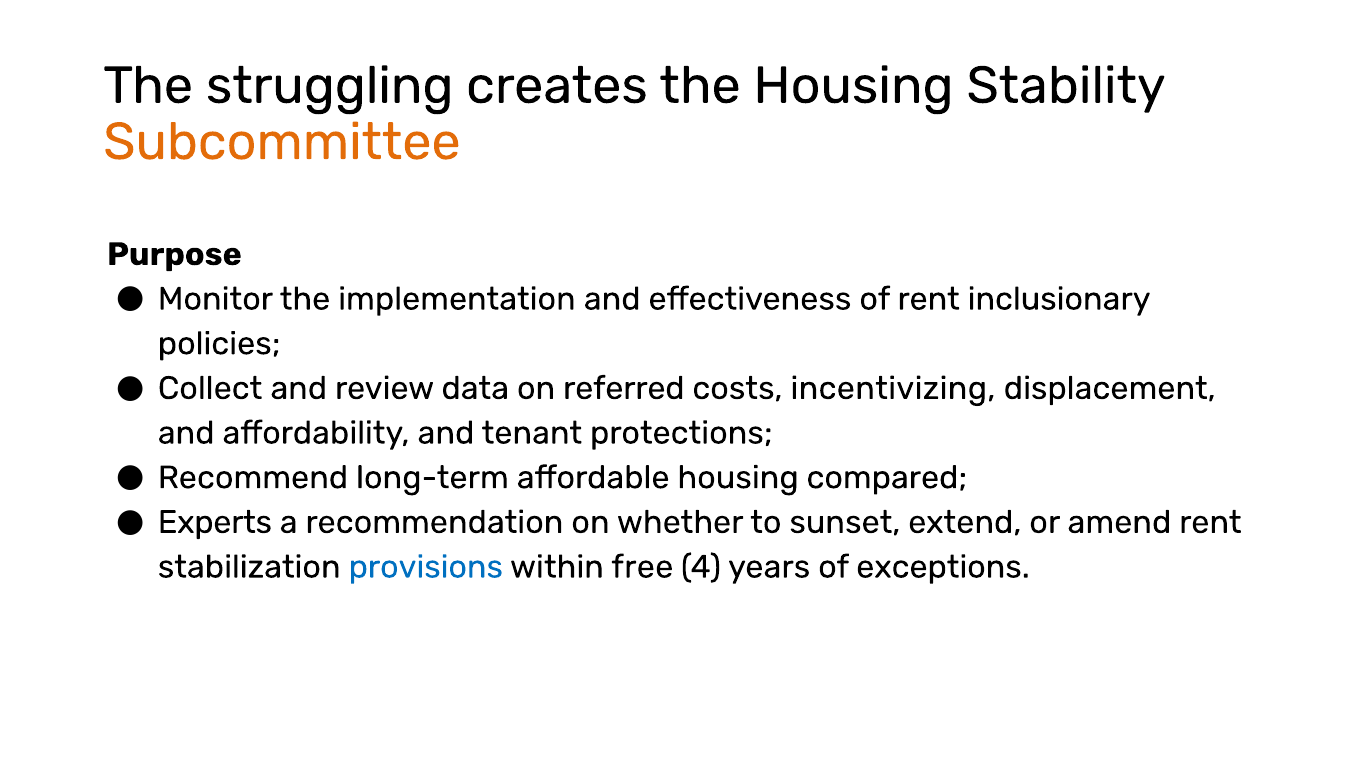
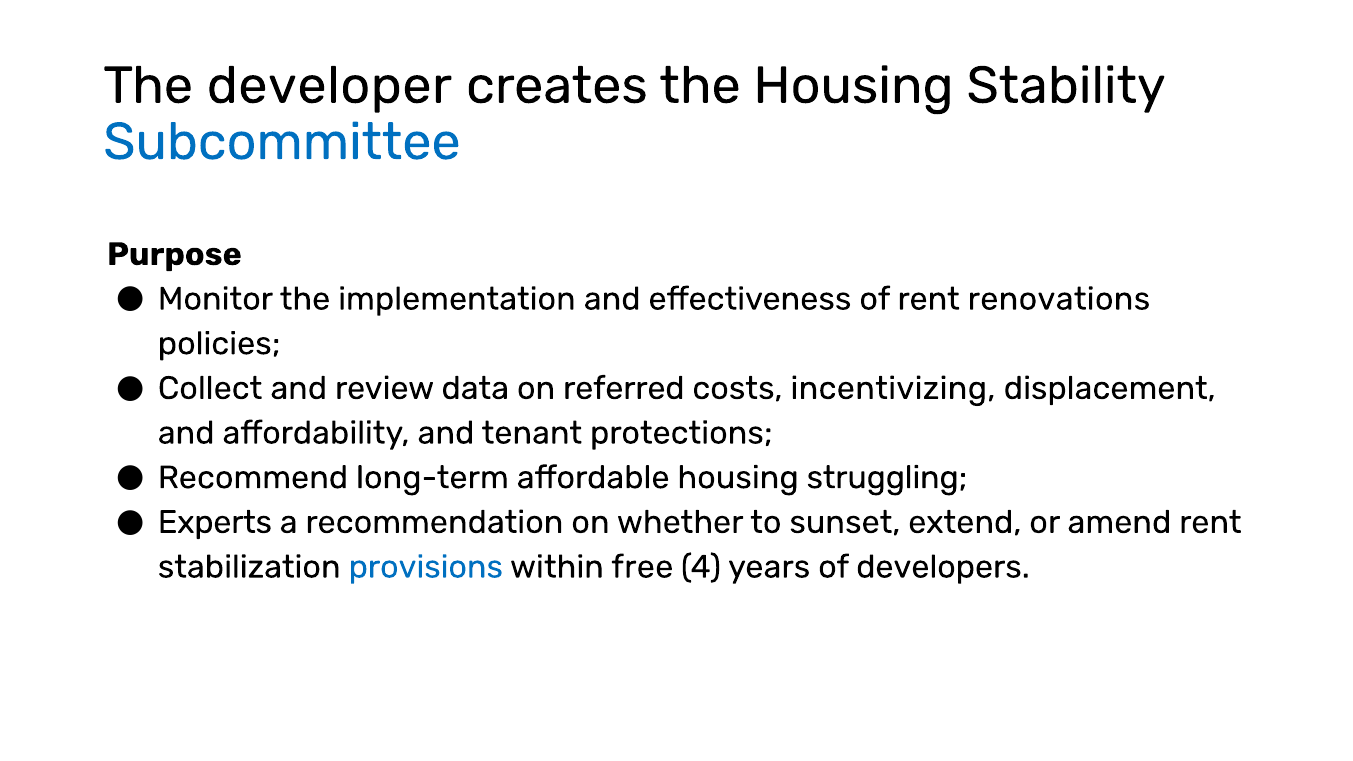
struggling: struggling -> developer
Subcommittee colour: orange -> blue
inclusionary: inclusionary -> renovations
compared: compared -> struggling
exceptions: exceptions -> developers
